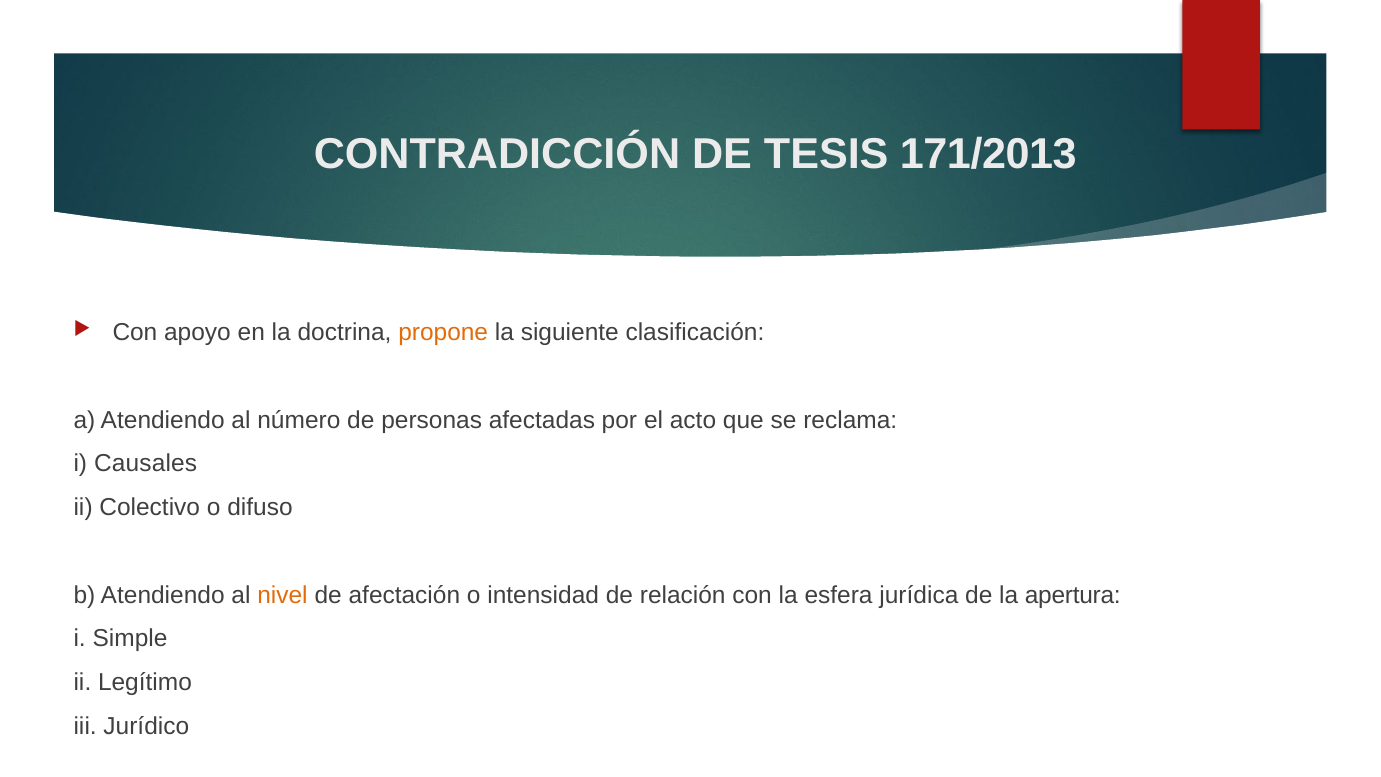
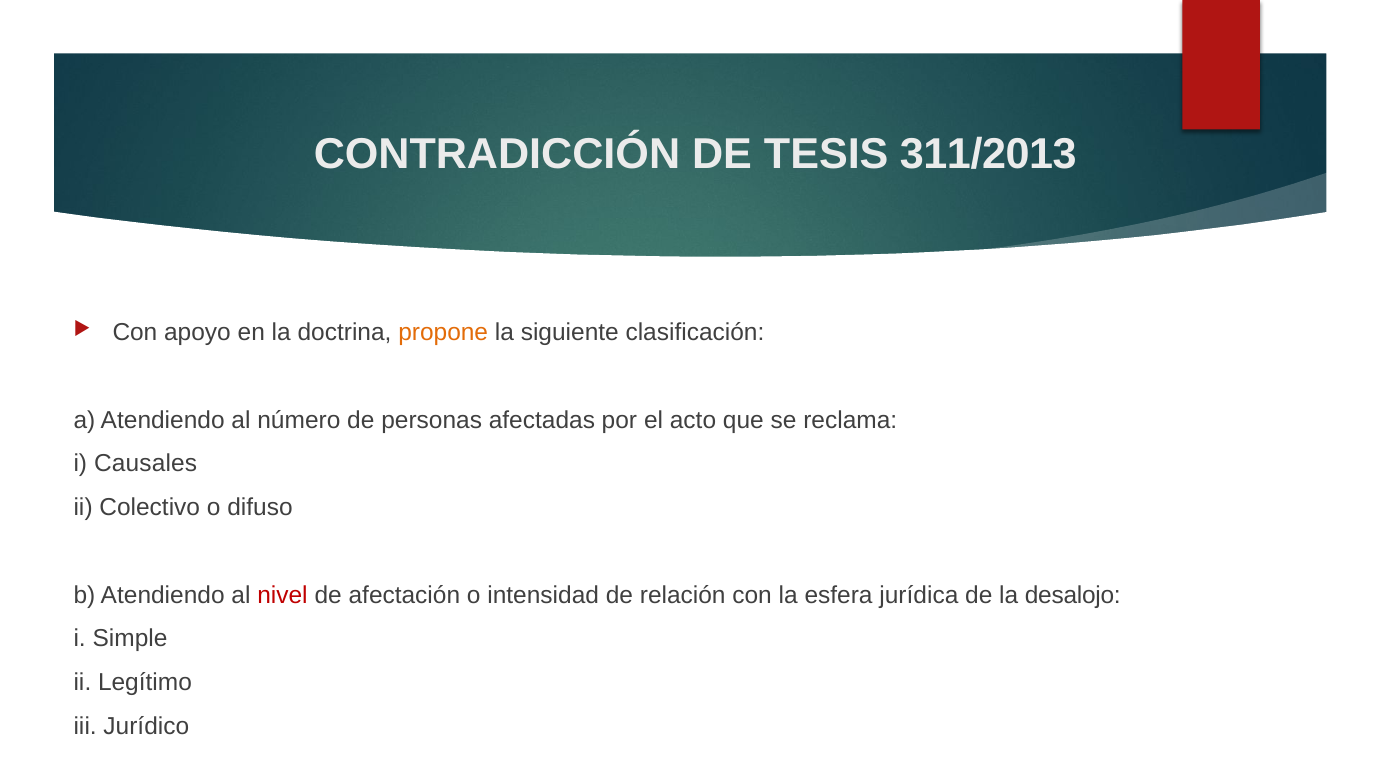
171/2013: 171/2013 -> 311/2013
nivel colour: orange -> red
apertura: apertura -> desalojo
